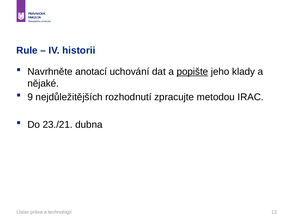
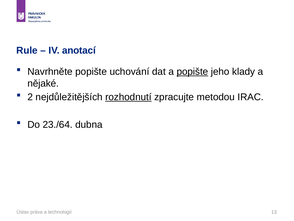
historii: historii -> anotací
Navrhněte anotací: anotací -> popište
9: 9 -> 2
rozhodnutí underline: none -> present
23./21: 23./21 -> 23./64
